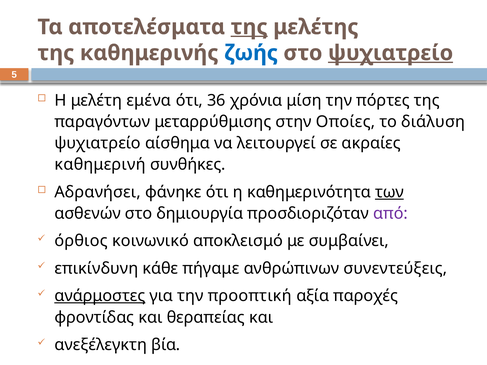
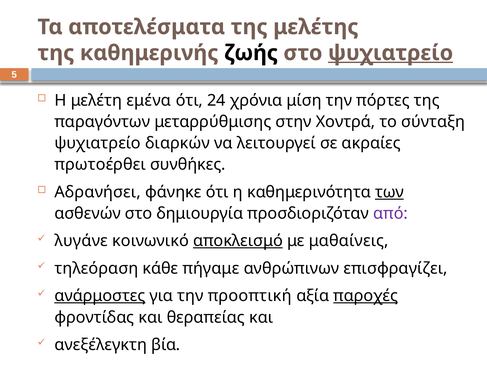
της at (249, 27) underline: present -> none
ζωής colour: blue -> black
36: 36 -> 24
Οποίες: Οποίες -> Χοντρά
διάλυση: διάλυση -> σύνταξη
αίσθημα: αίσθημα -> διαρκών
καθημερινή: καθημερινή -> πρωτοέρθει
όρθιος: όρθιος -> λυγάνε
αποκλεισμό underline: none -> present
συμβαίνει: συμβαίνει -> μαθαίνεις
επικίνδυνη: επικίνδυνη -> τηλεόραση
συνεντεύξεις: συνεντεύξεις -> επισφραγίζει
παροχές underline: none -> present
